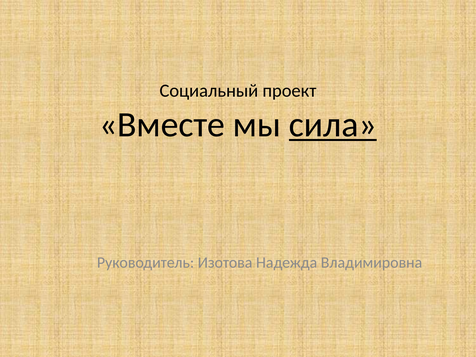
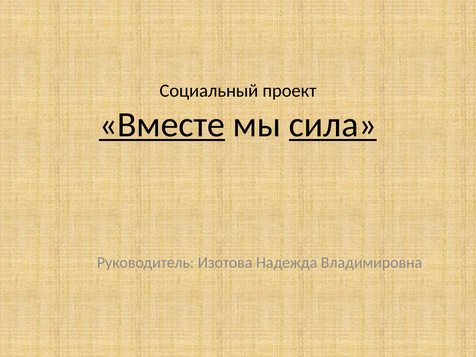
Вместе underline: none -> present
